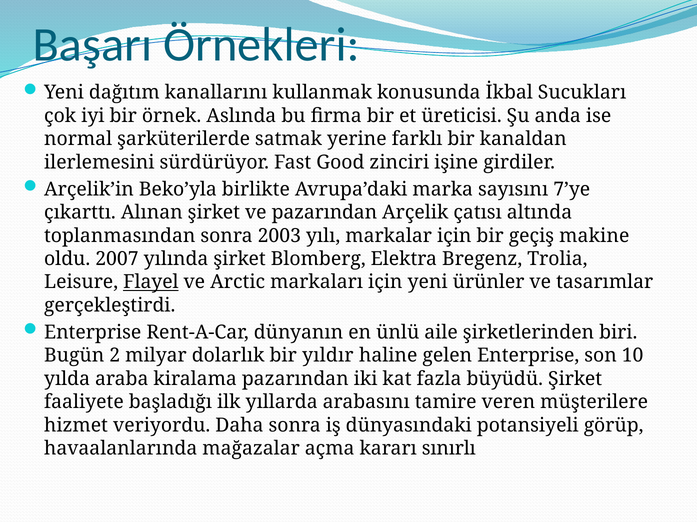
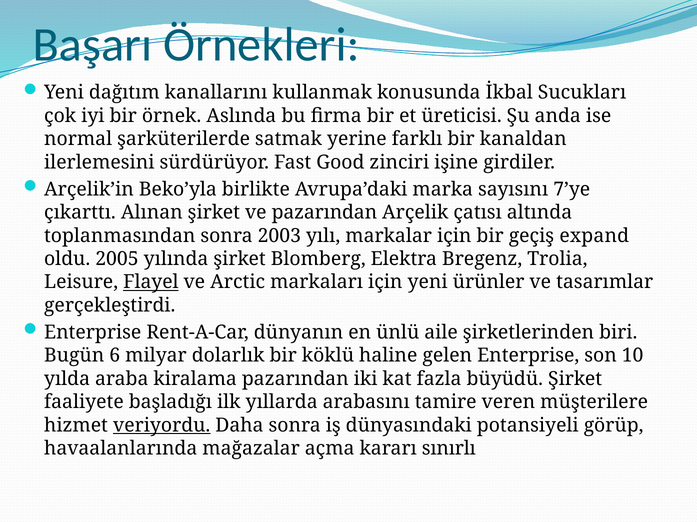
makine: makine -> expand
2007: 2007 -> 2005
2: 2 -> 6
yıldır: yıldır -> köklü
veriyordu underline: none -> present
